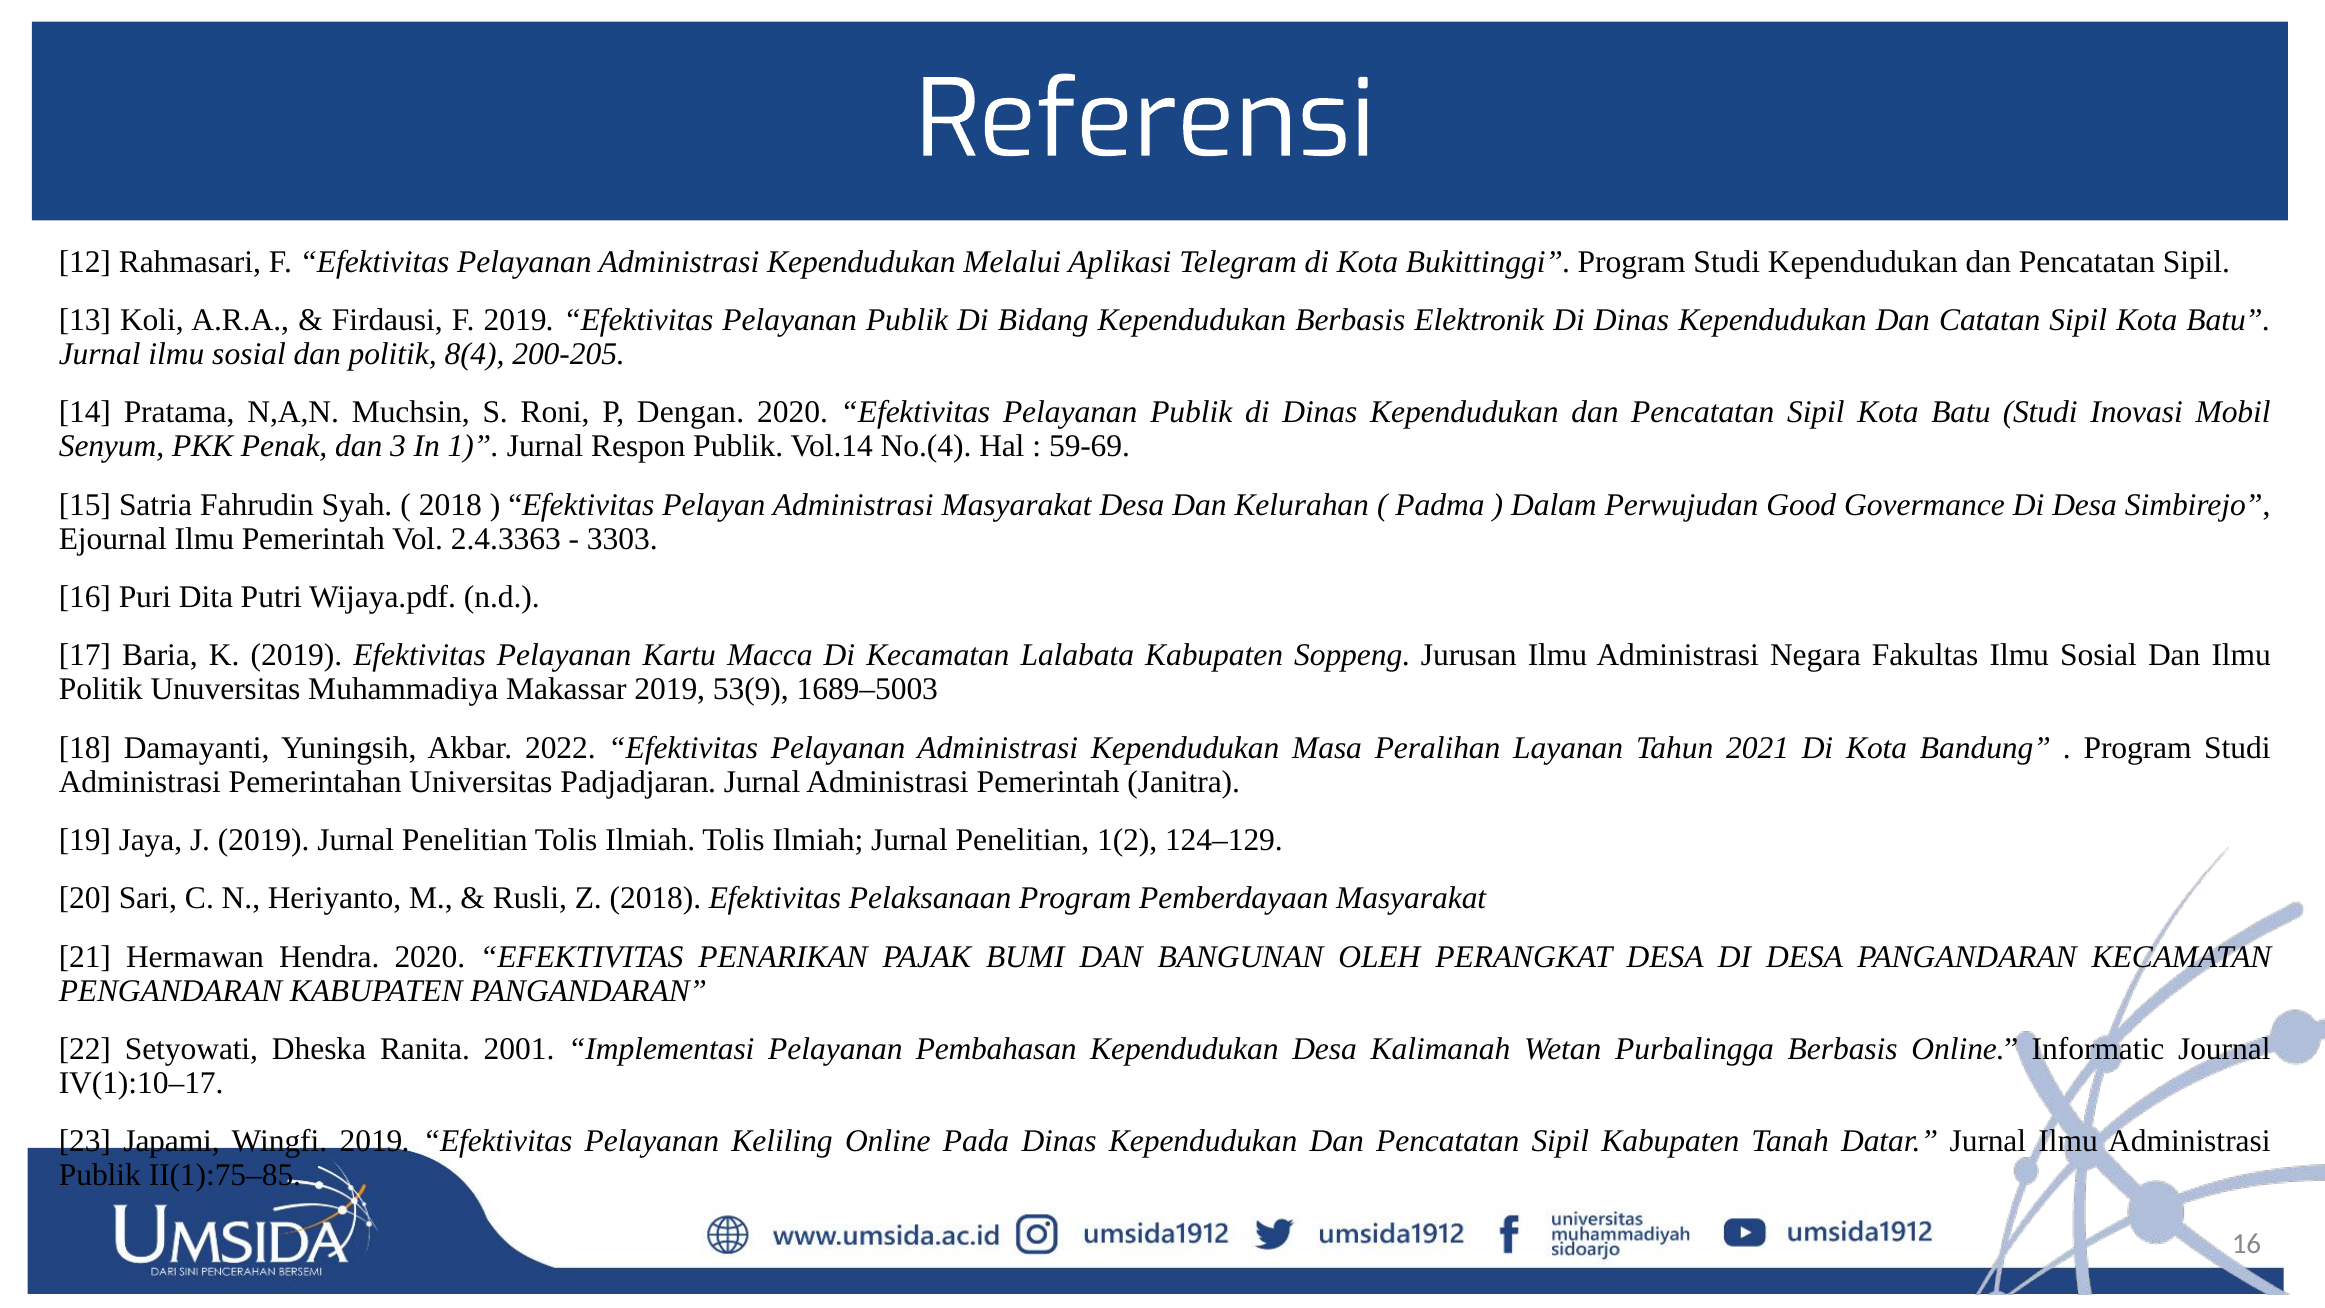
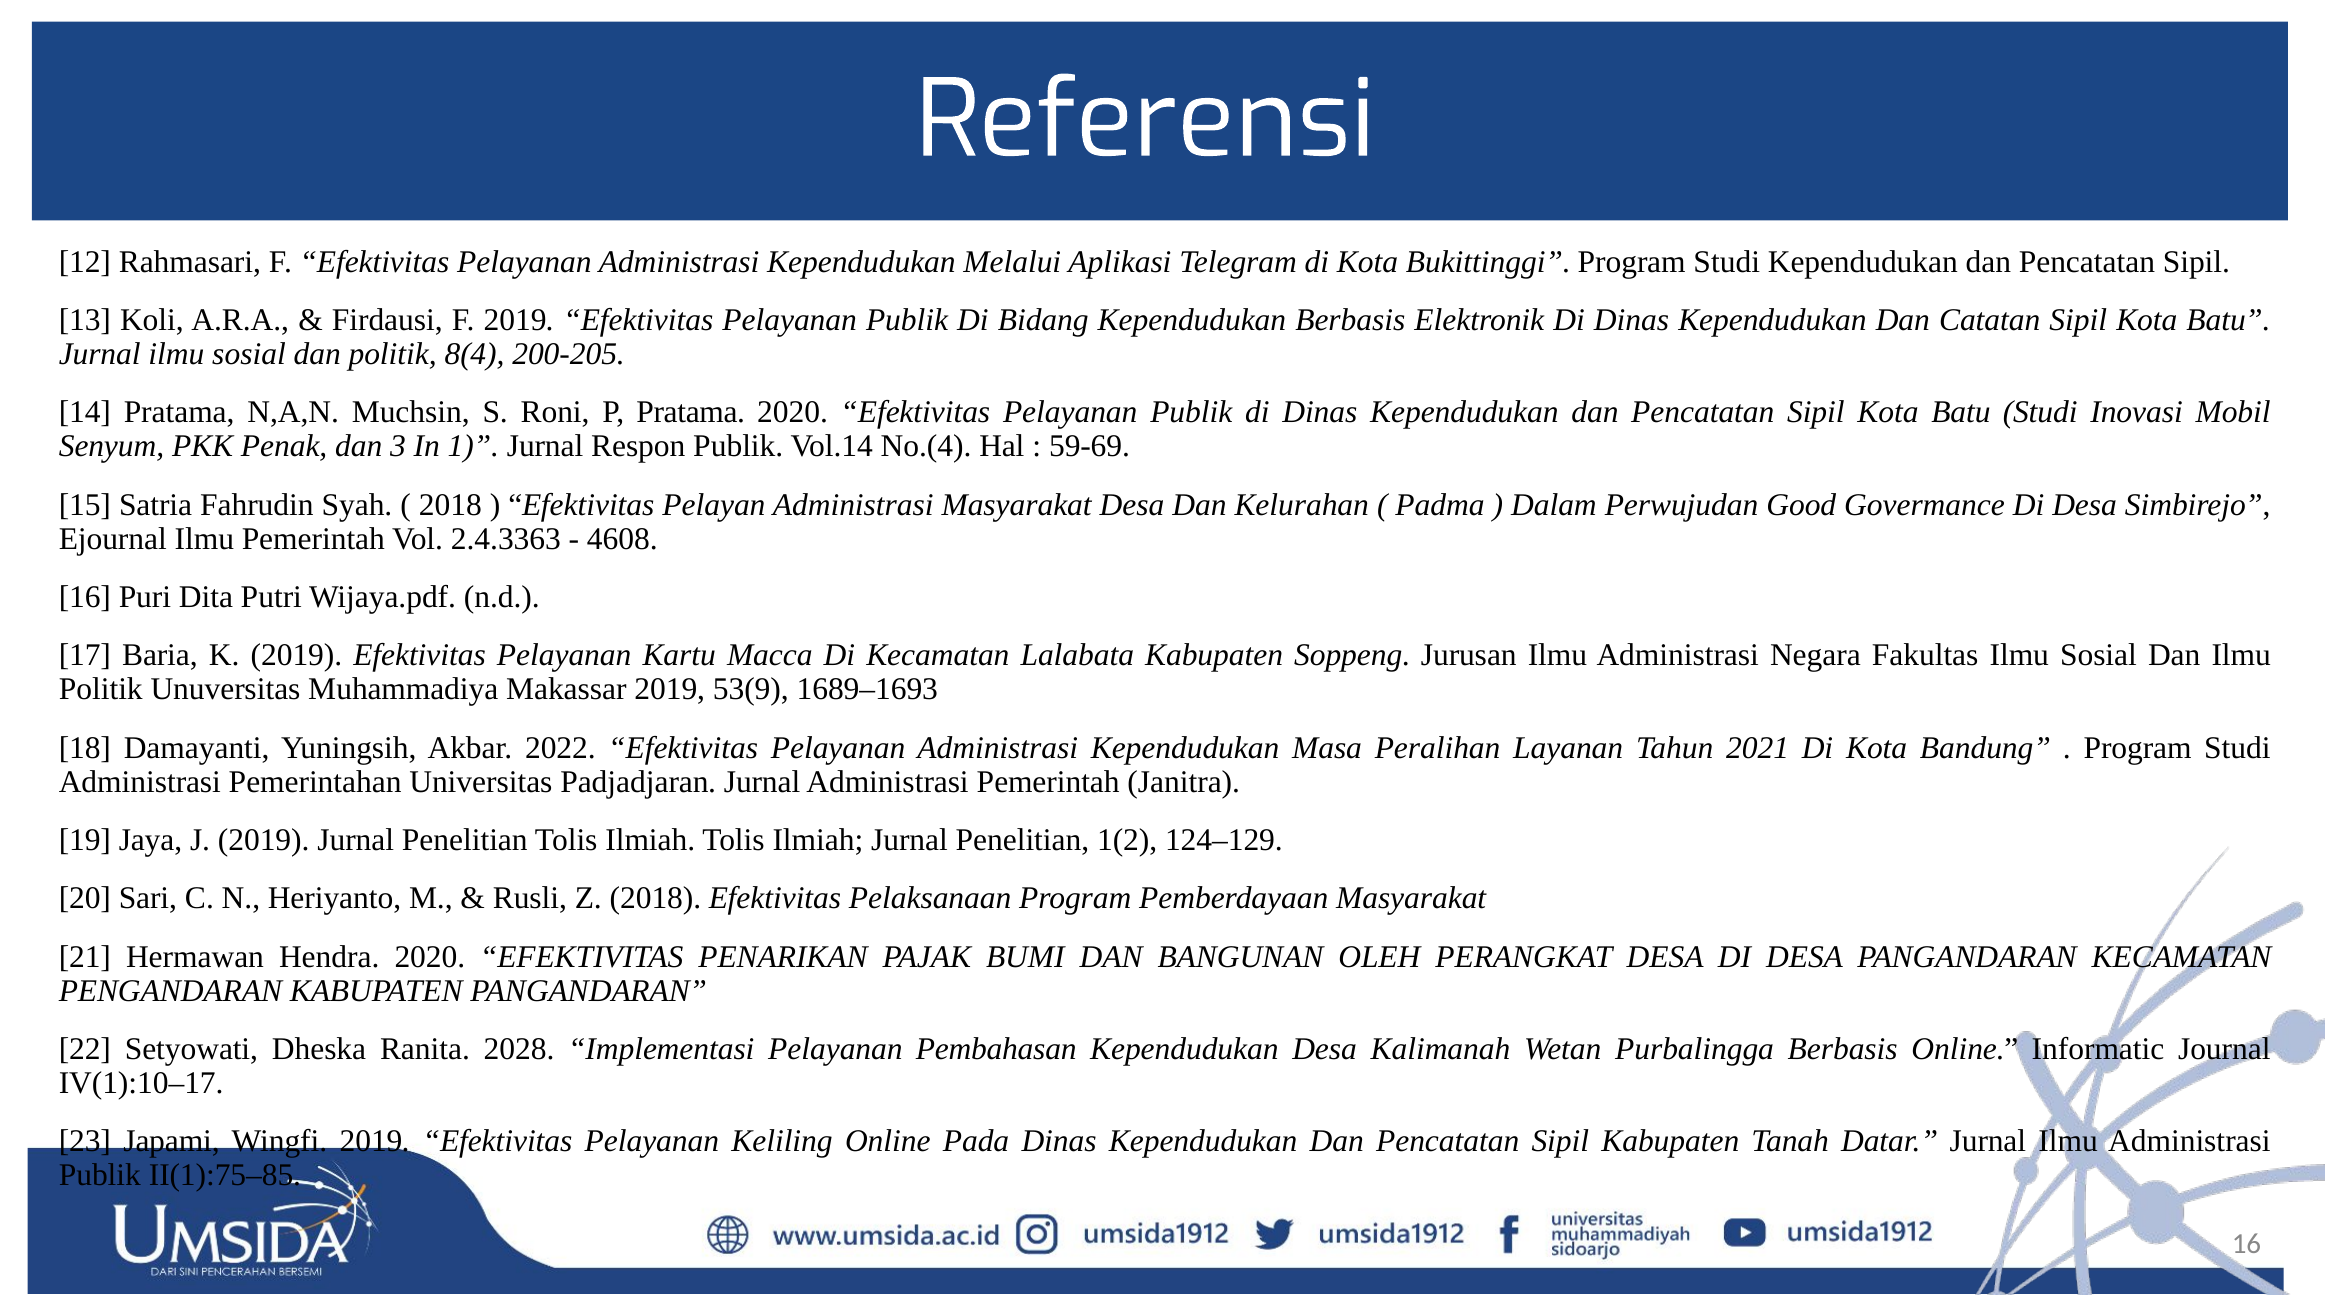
P Dengan: Dengan -> Pratama
3303: 3303 -> 4608
1689–5003: 1689–5003 -> 1689–1693
2001: 2001 -> 2028
